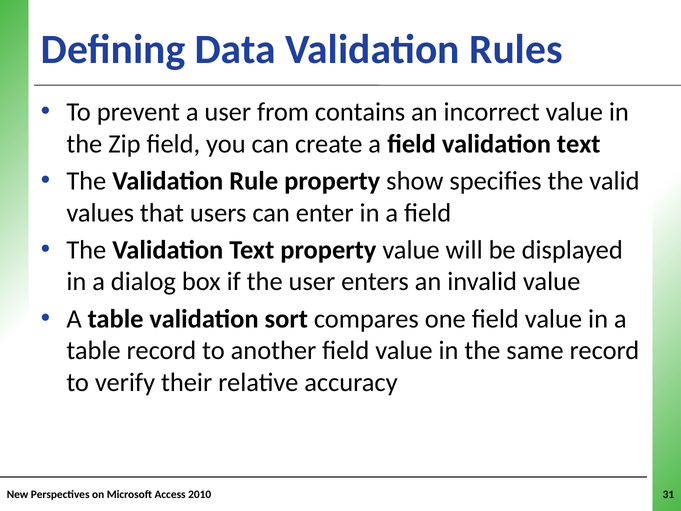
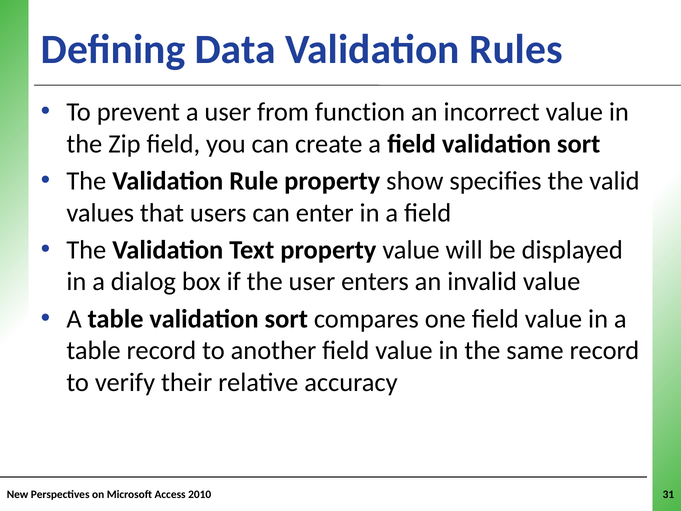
contains: contains -> function
field validation text: text -> sort
